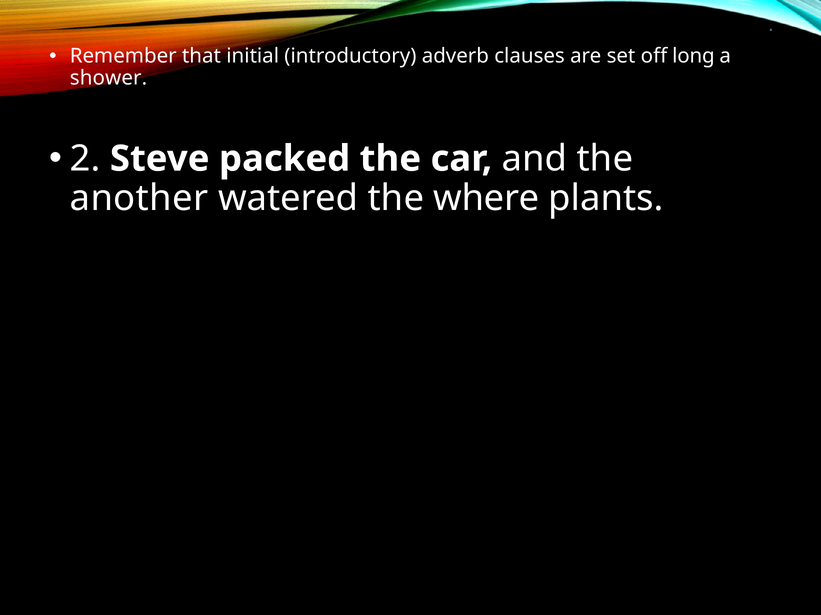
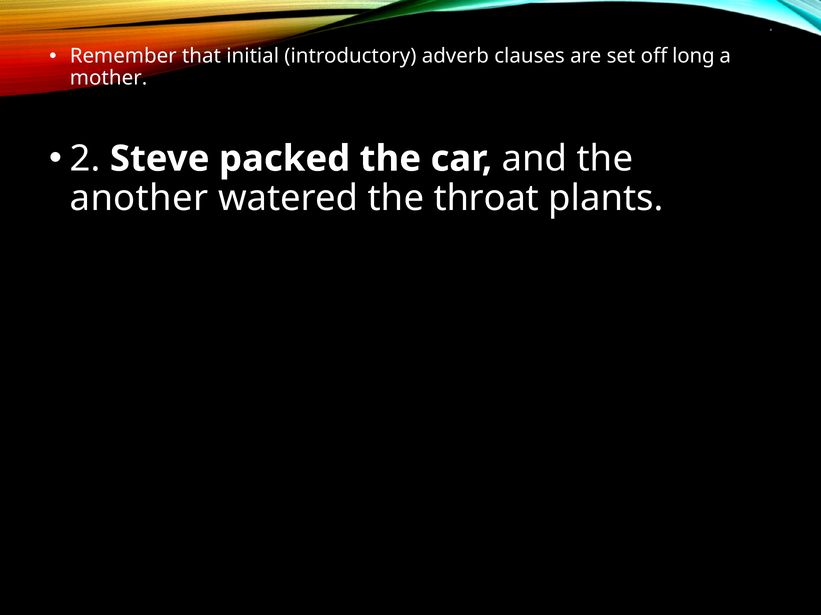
shower: shower -> mother
where: where -> throat
